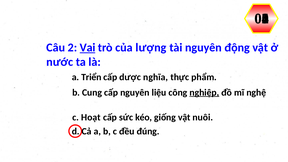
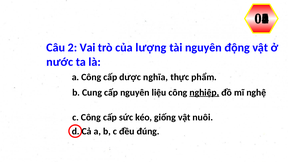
Vai underline: present -> none
a Triển: Triển -> Công
c Hoạt: Hoạt -> Công
